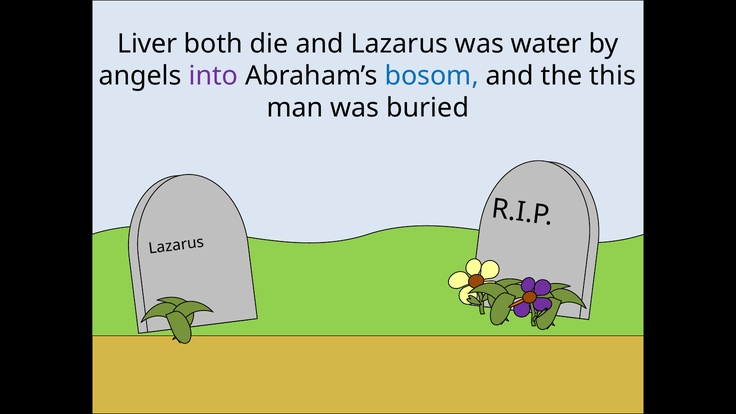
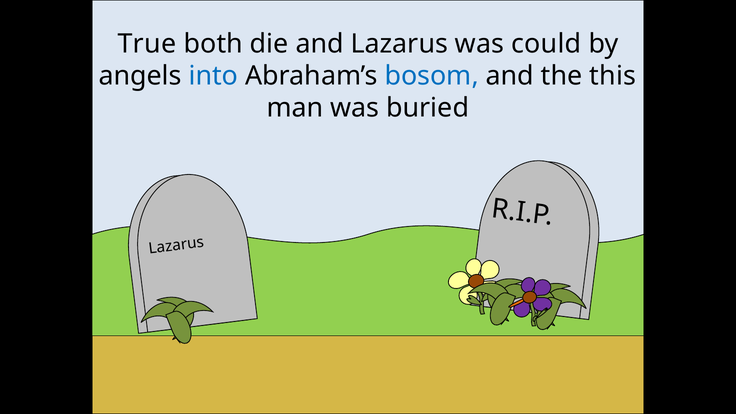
Liver: Liver -> True
water: water -> could
into colour: purple -> blue
